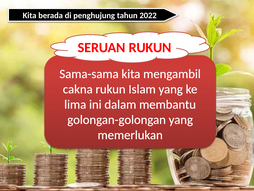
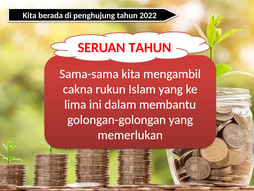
SERUAN RUKUN: RUKUN -> TAHUN
